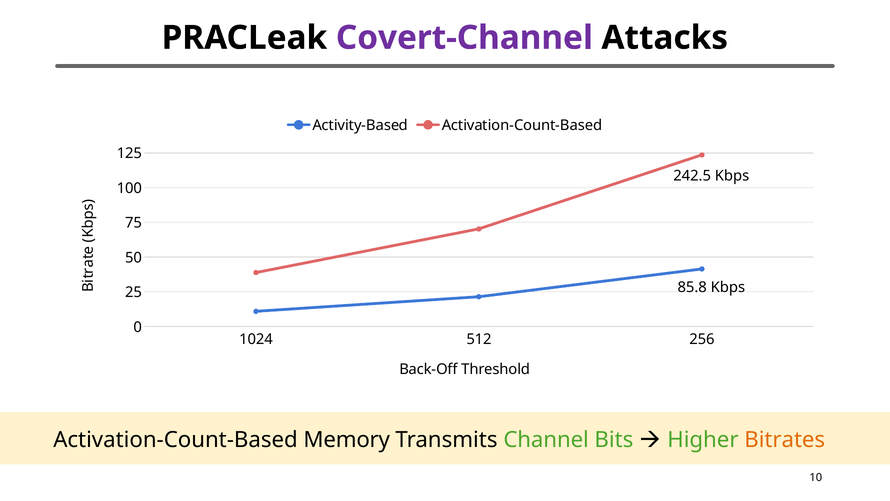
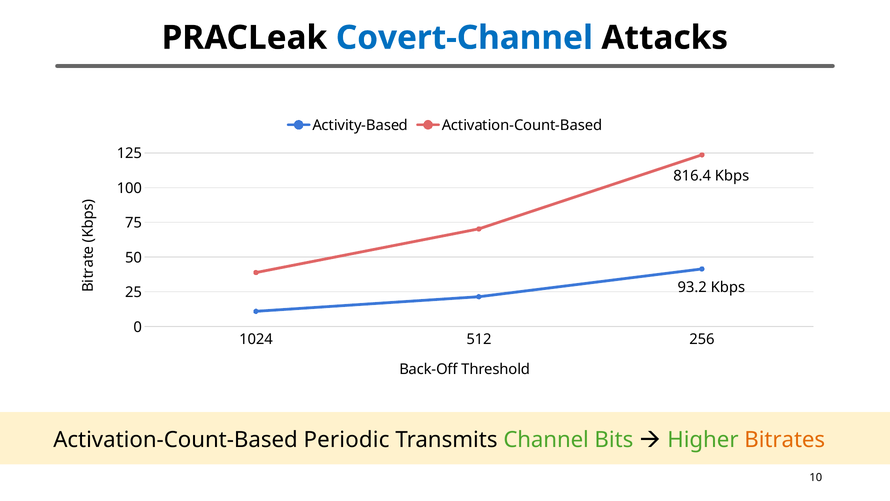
Covert-Channel colour: purple -> blue
242.5: 242.5 -> 816.4
85.8: 85.8 -> 93.2
Memory: Memory -> Periodic
